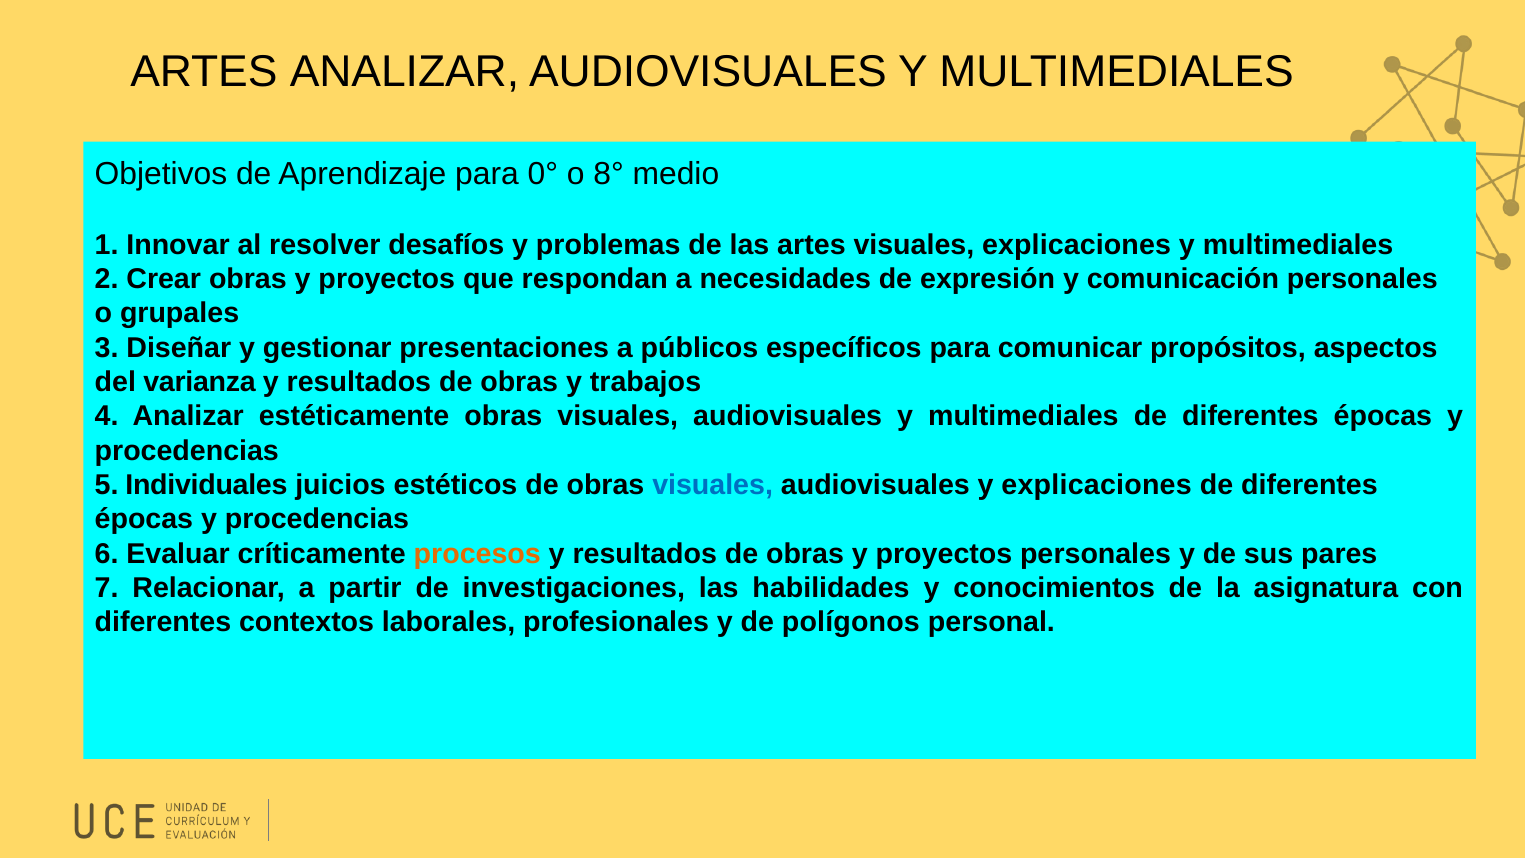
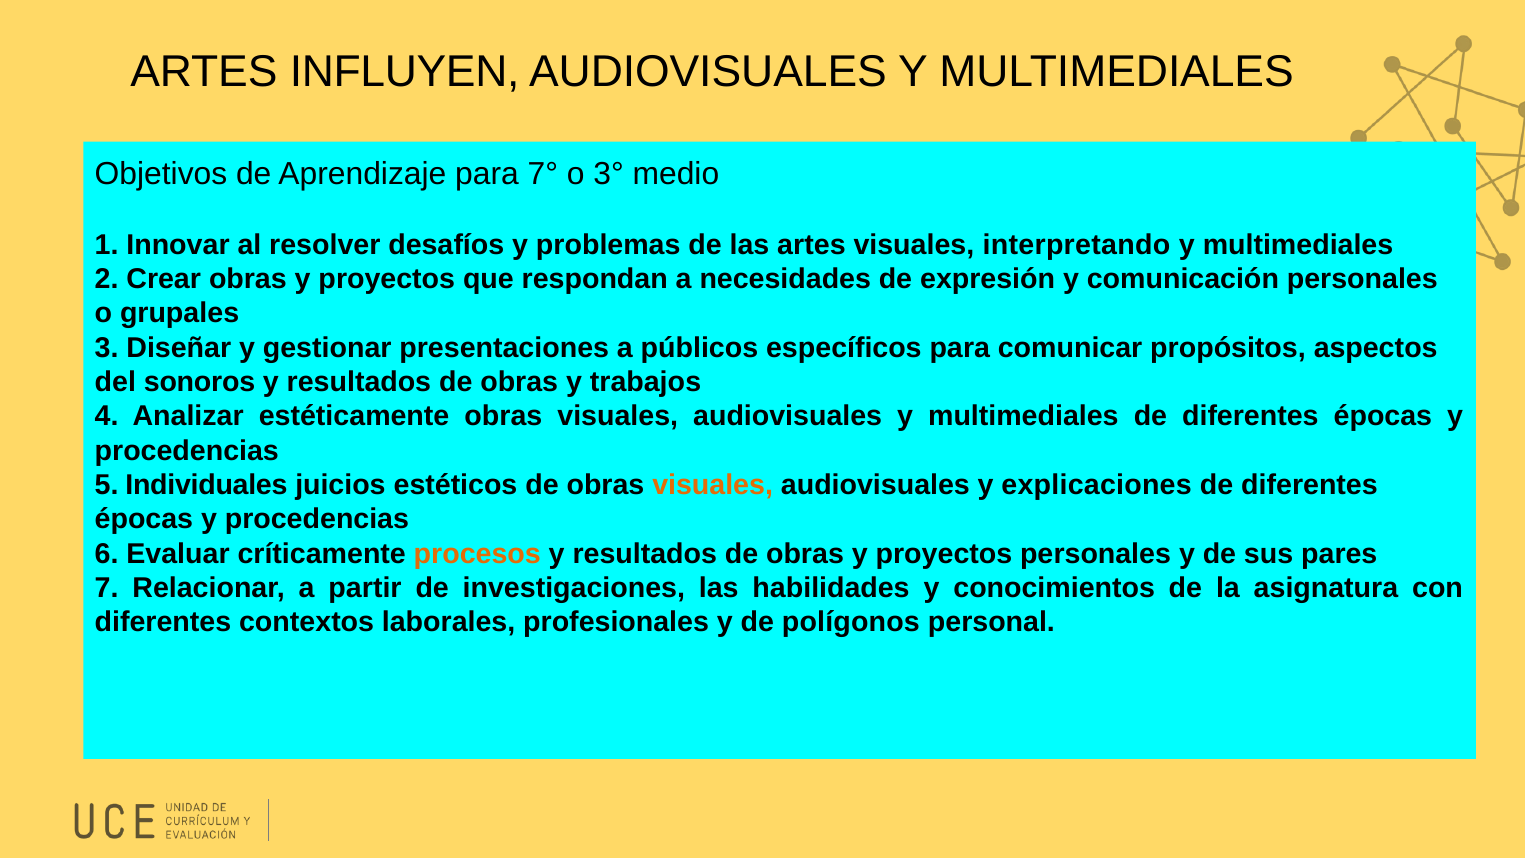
ARTES ANALIZAR: ANALIZAR -> INFLUYEN
0°: 0° -> 7°
8°: 8° -> 3°
visuales explicaciones: explicaciones -> interpretando
varianza: varianza -> sonoros
visuales at (713, 485) colour: blue -> orange
